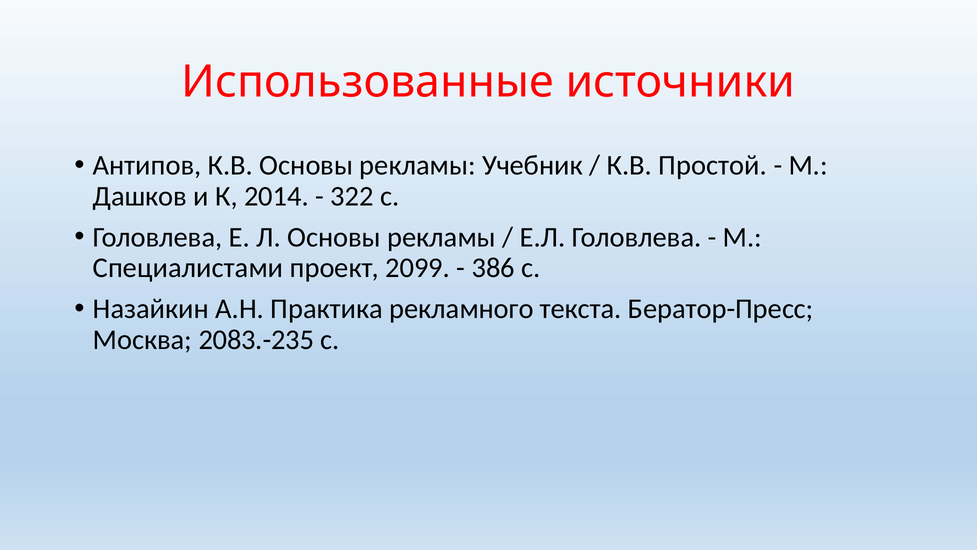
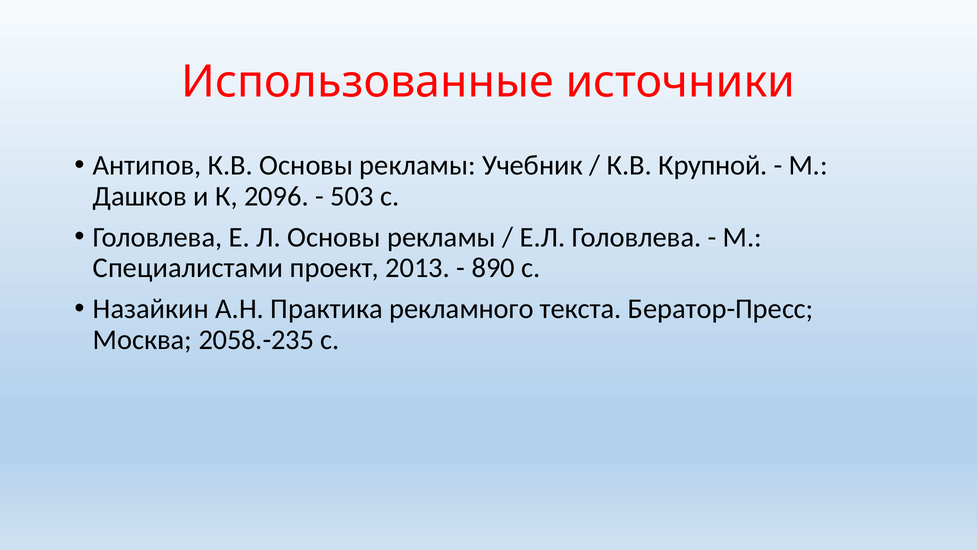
Простой: Простой -> Крупной
2014: 2014 -> 2096
322: 322 -> 503
2099: 2099 -> 2013
386: 386 -> 890
2083.-235: 2083.-235 -> 2058.-235
